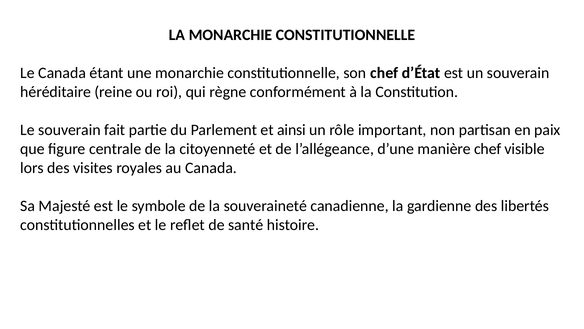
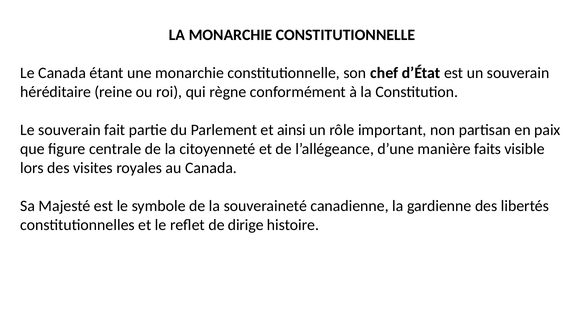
manière chef: chef -> faits
santé: santé -> dirige
